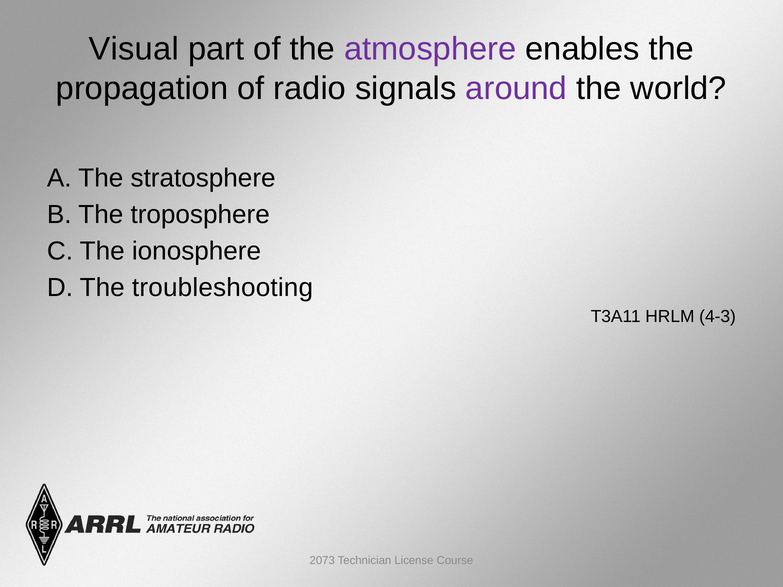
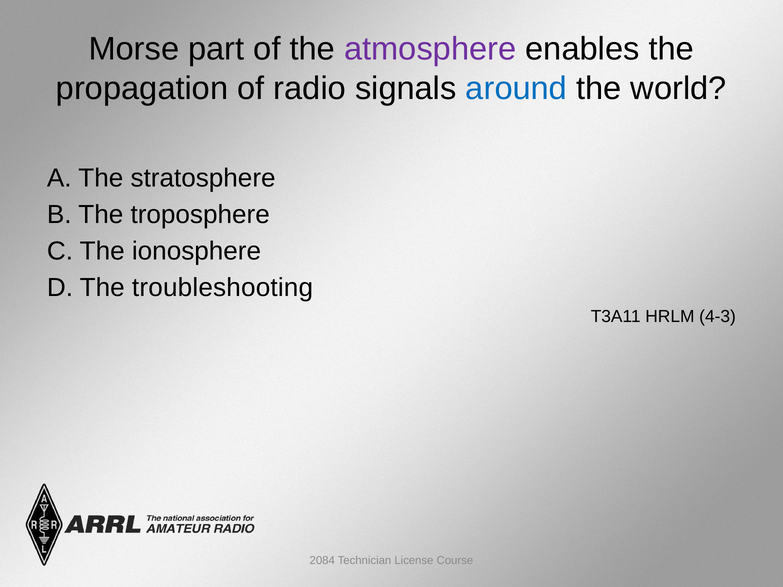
Visual: Visual -> Morse
around colour: purple -> blue
2073: 2073 -> 2084
